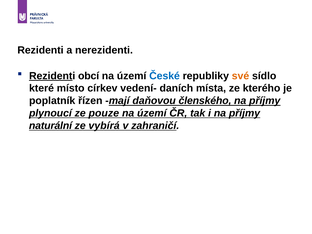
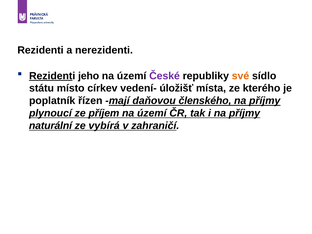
obcí: obcí -> jeho
České colour: blue -> purple
které: které -> státu
daních: daních -> úložišť
pouze: pouze -> příjem
